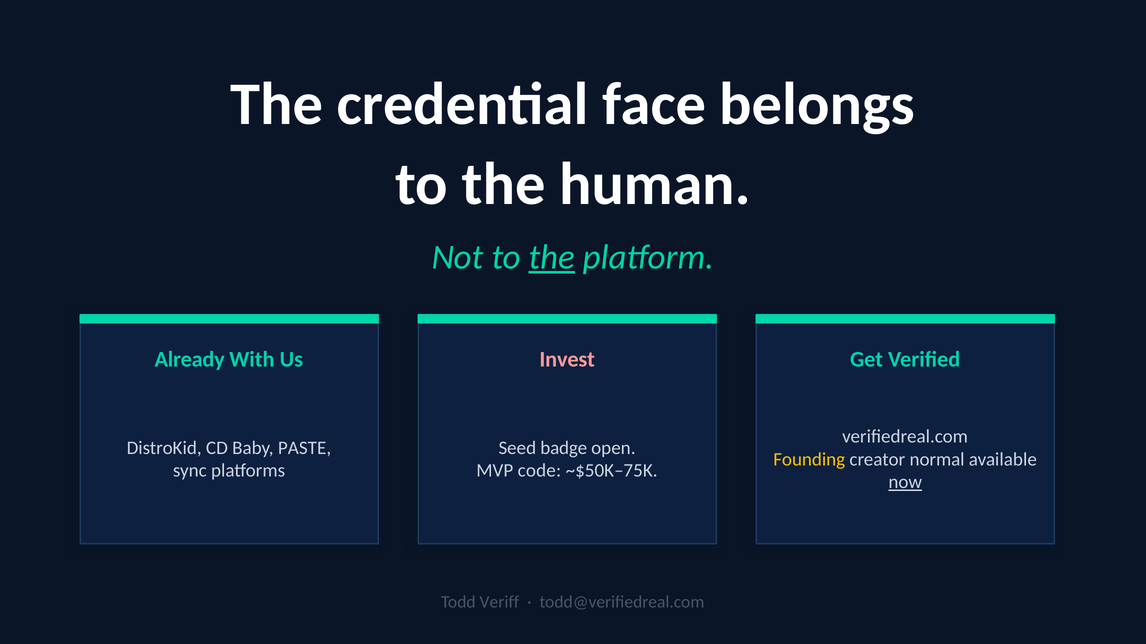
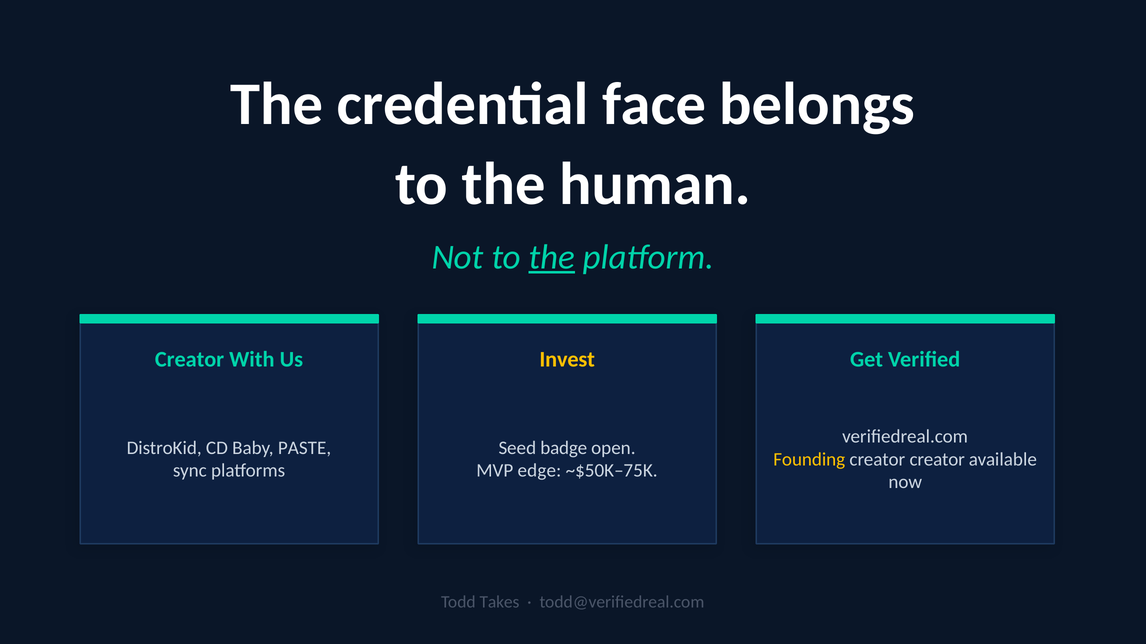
Already at (190, 360): Already -> Creator
Invest colour: pink -> yellow
creator normal: normal -> creator
code: code -> edge
now underline: present -> none
Veriff: Veriff -> Takes
